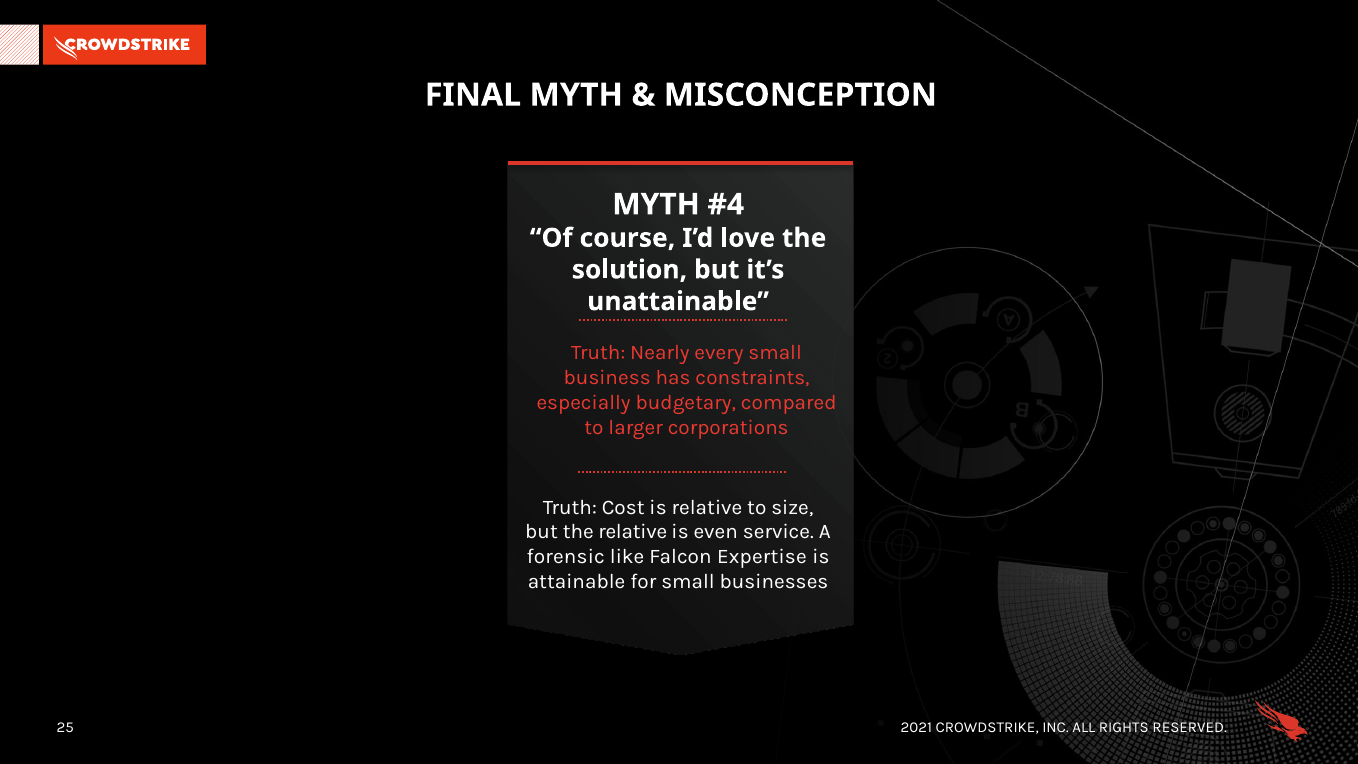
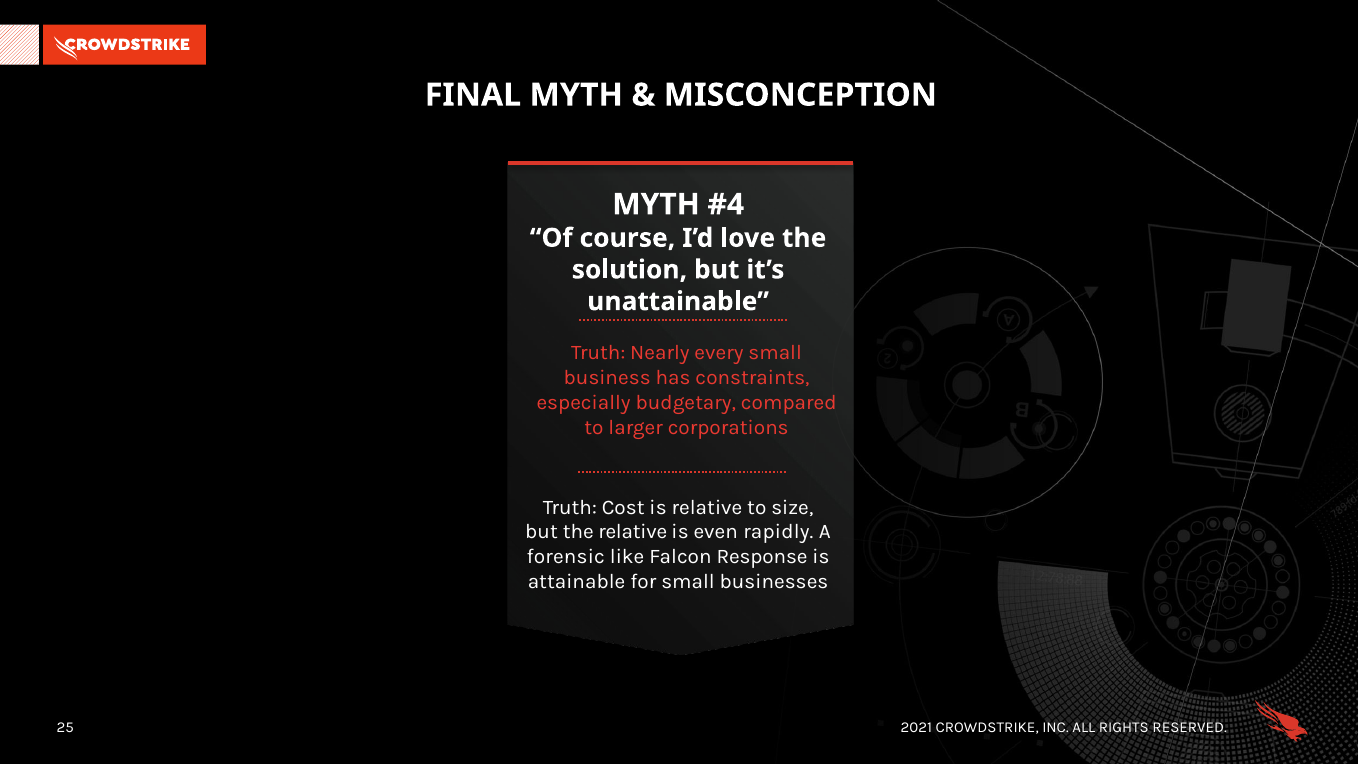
service: service -> rapidly
Expertise: Expertise -> Response
